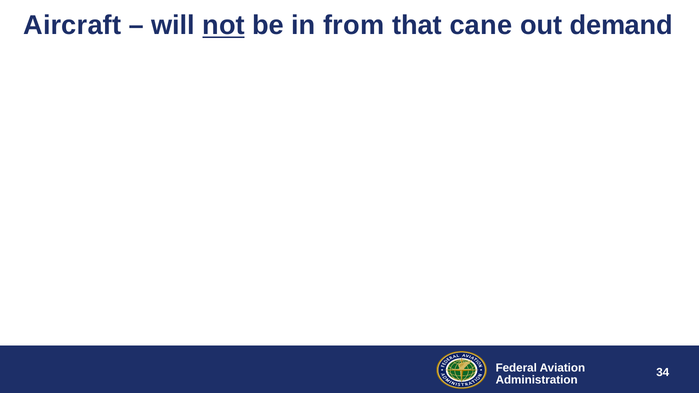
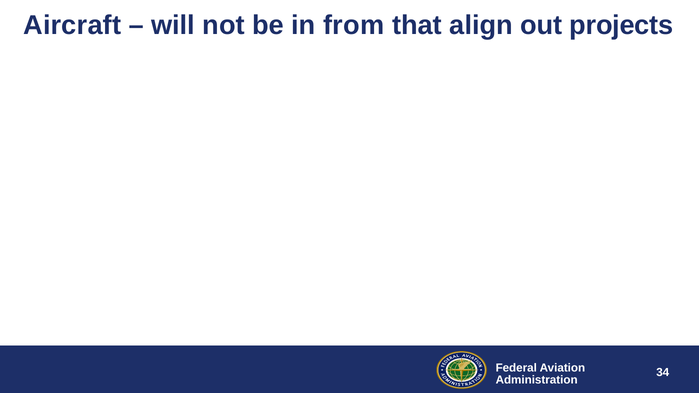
not underline: present -> none
cane: cane -> align
demand: demand -> projects
